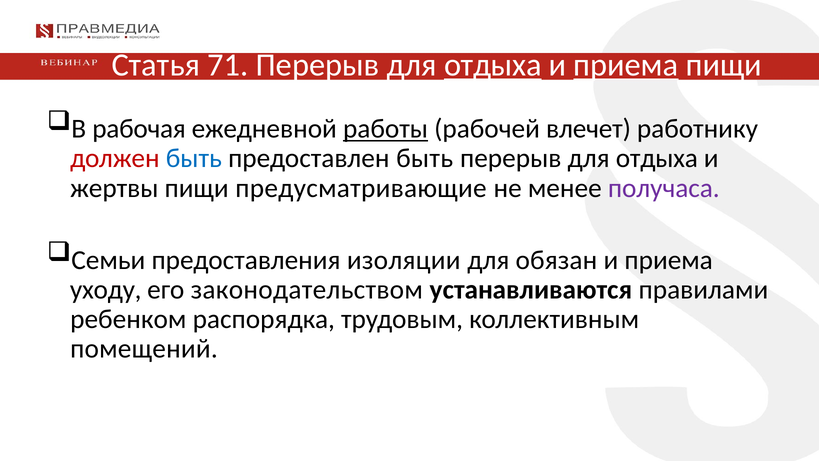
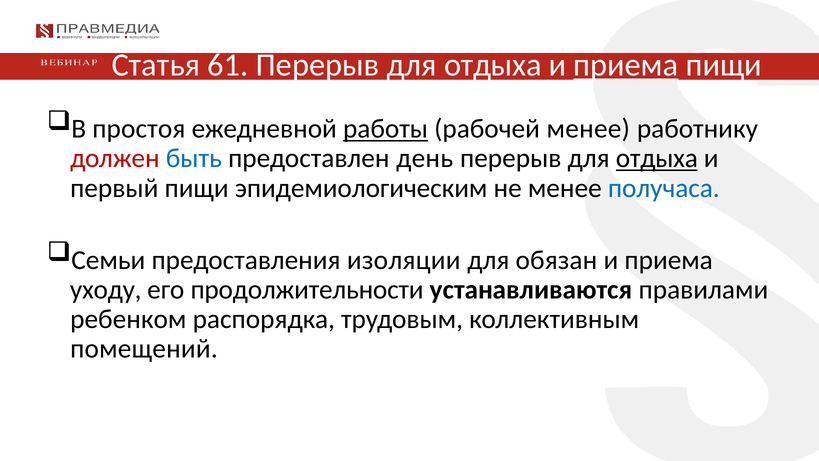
71: 71 -> 61
отдыха at (493, 65) underline: present -> none
рабочая: рабочая -> простоя
рабочей влечет: влечет -> менее
предоставлен быть: быть -> день
отдыха at (657, 158) underline: none -> present
жертвы: жертвы -> первый
предусматривающие: предусматривающие -> эпидемиологическим
получаса colour: purple -> blue
законодательством: законодательством -> продолжительности
